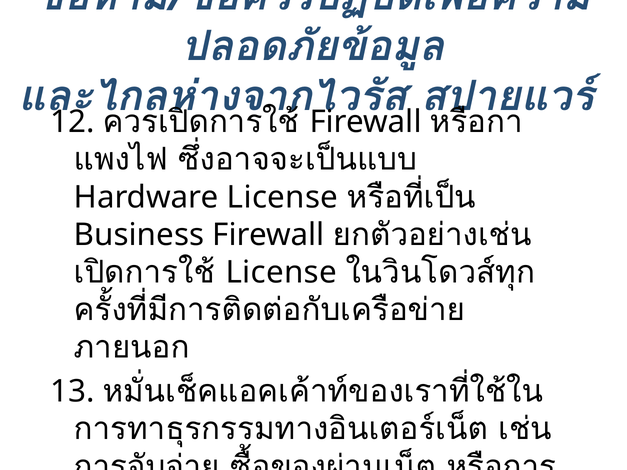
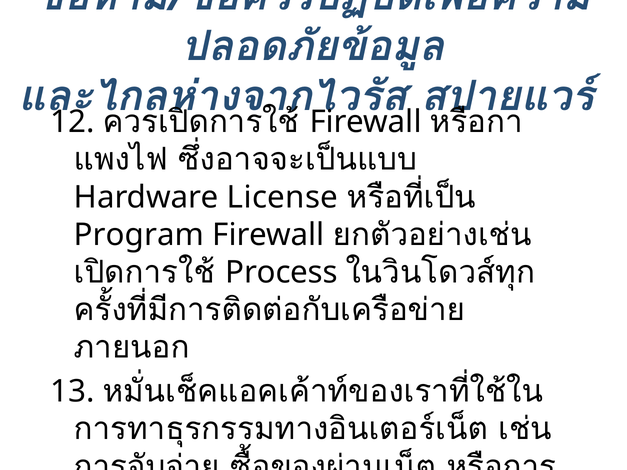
Business: Business -> Program
License at (281, 273): License -> Process
